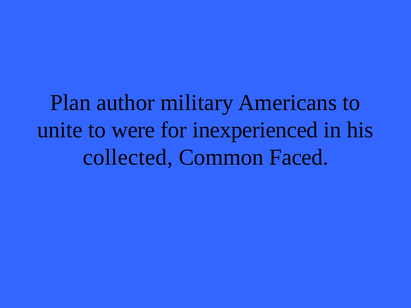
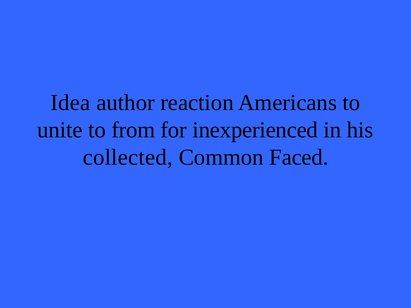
Plan: Plan -> Idea
military: military -> reaction
were: were -> from
